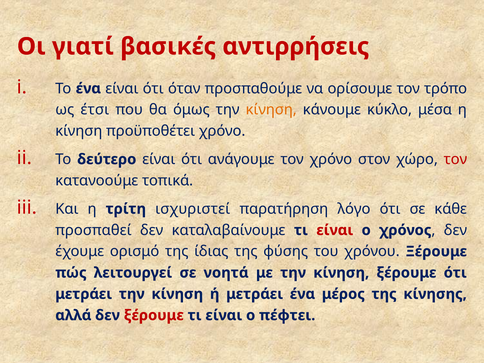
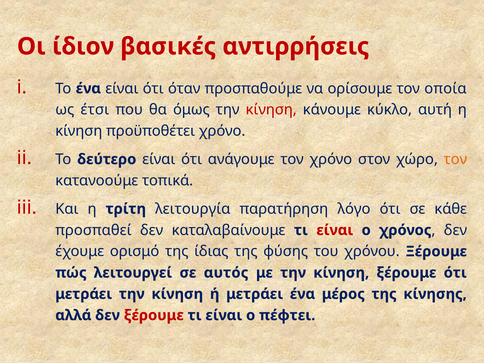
γιατί: γιατί -> ίδιον
τρόπο: τρόπο -> οποία
κίνηση at (271, 110) colour: orange -> red
μέσα: μέσα -> αυτή
τον at (455, 159) colour: red -> orange
ισχυριστεί: ισχυριστεί -> λειτουργία
νοητά: νοητά -> αυτός
